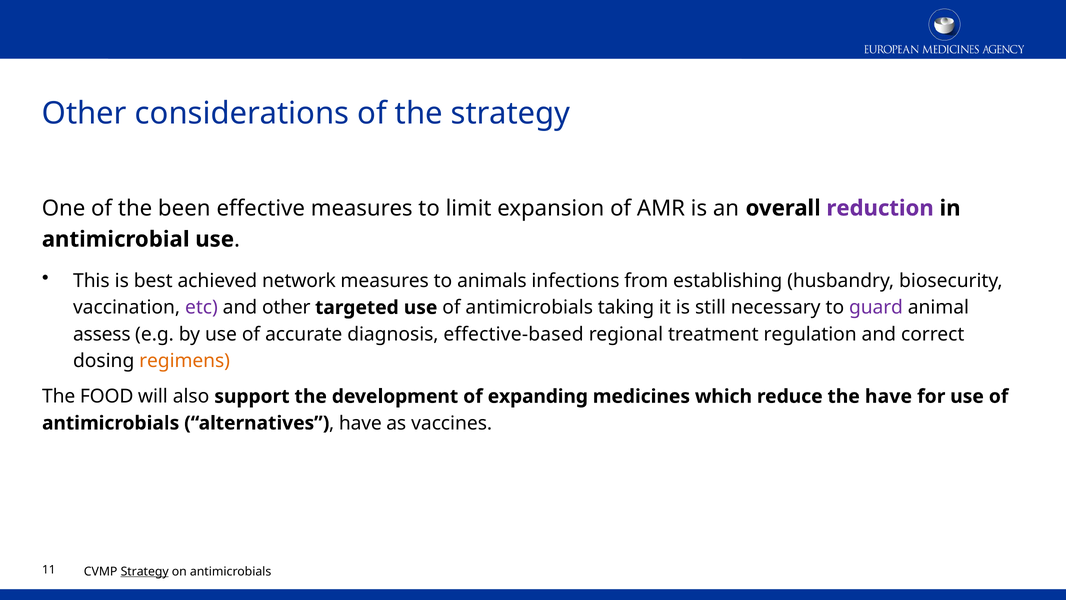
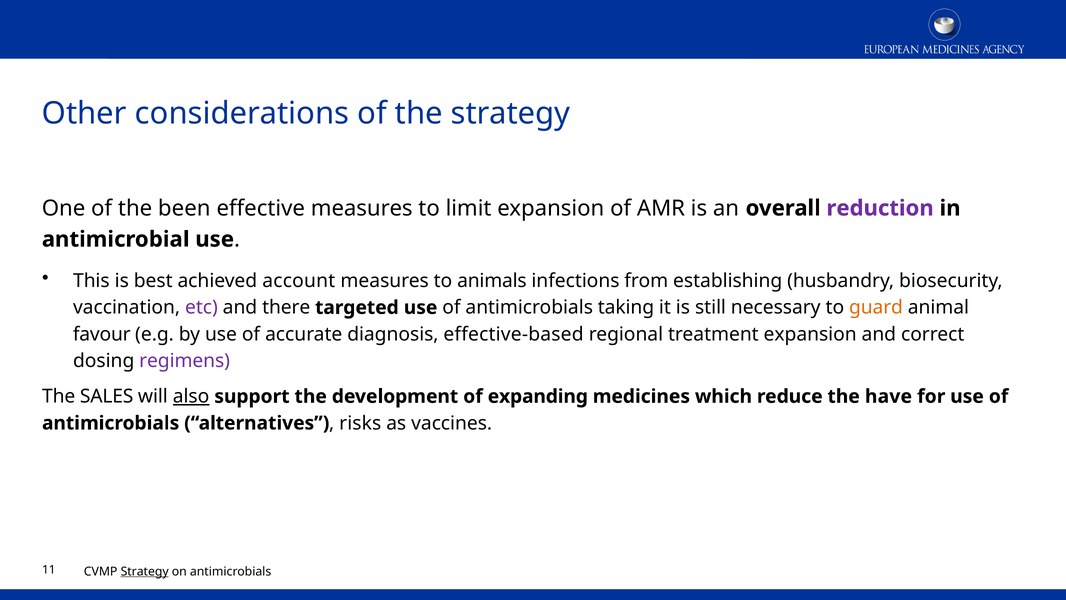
network: network -> account
and other: other -> there
guard colour: purple -> orange
assess: assess -> favour
treatment regulation: regulation -> expansion
regimens colour: orange -> purple
FOOD: FOOD -> SALES
also underline: none -> present
alternatives have: have -> risks
